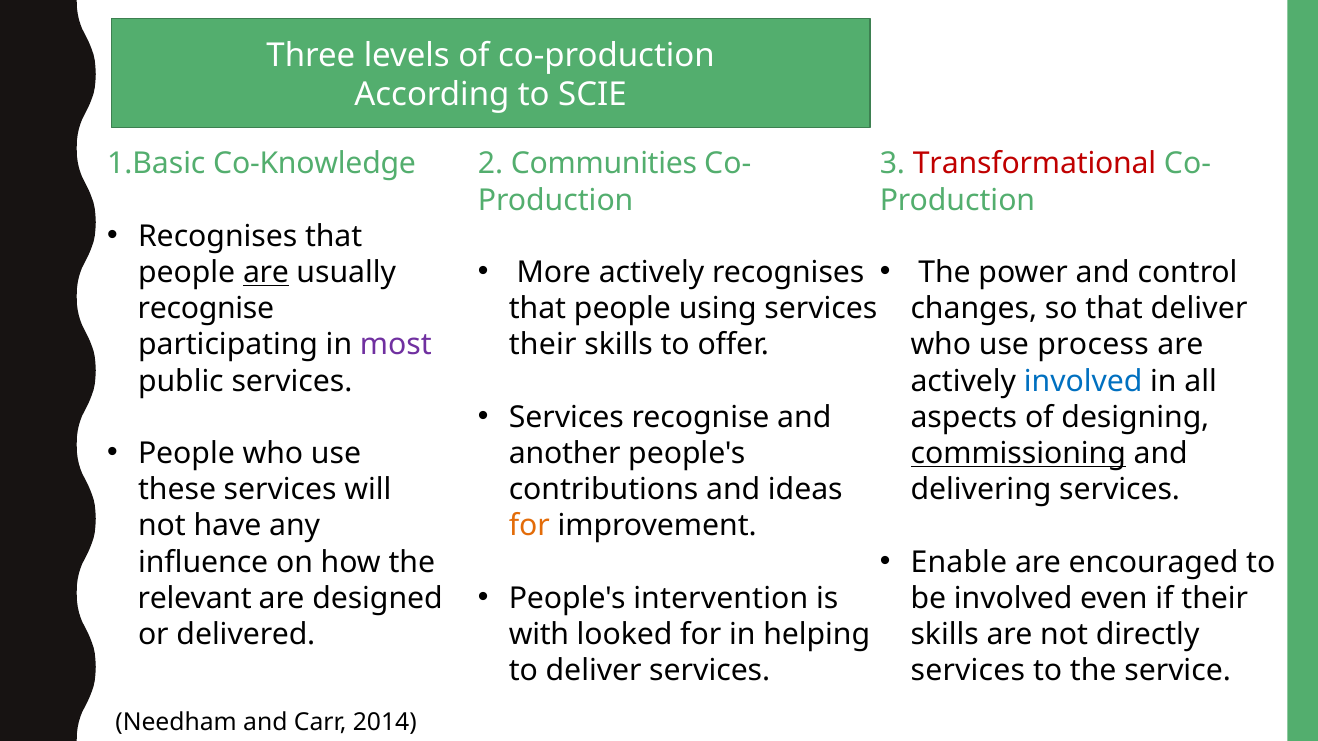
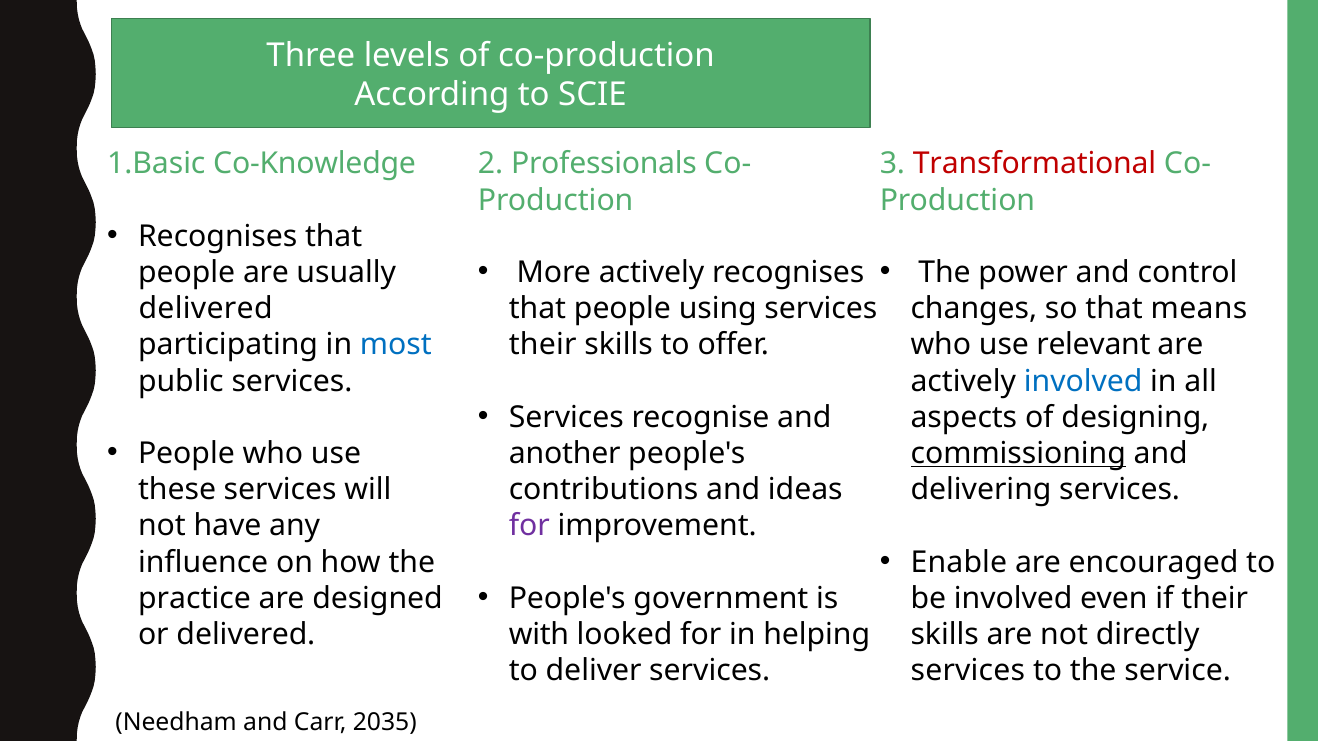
Communities: Communities -> Professionals
are at (266, 273) underline: present -> none
recognise at (206, 309): recognise -> delivered
that deliver: deliver -> means
most colour: purple -> blue
process: process -> relevant
for at (529, 526) colour: orange -> purple
intervention: intervention -> government
relevant: relevant -> practice
2014: 2014 -> 2035
